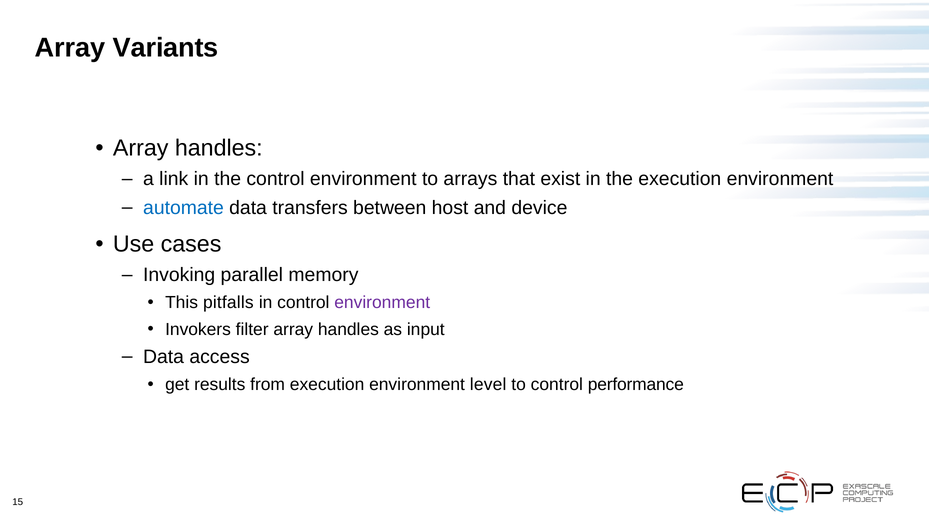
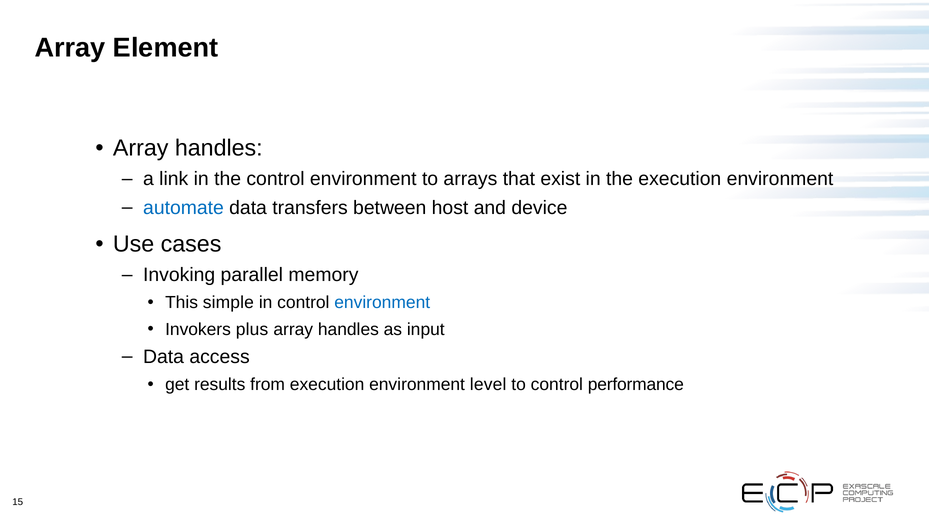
Variants: Variants -> Element
pitfalls: pitfalls -> simple
environment at (382, 303) colour: purple -> blue
filter: filter -> plus
